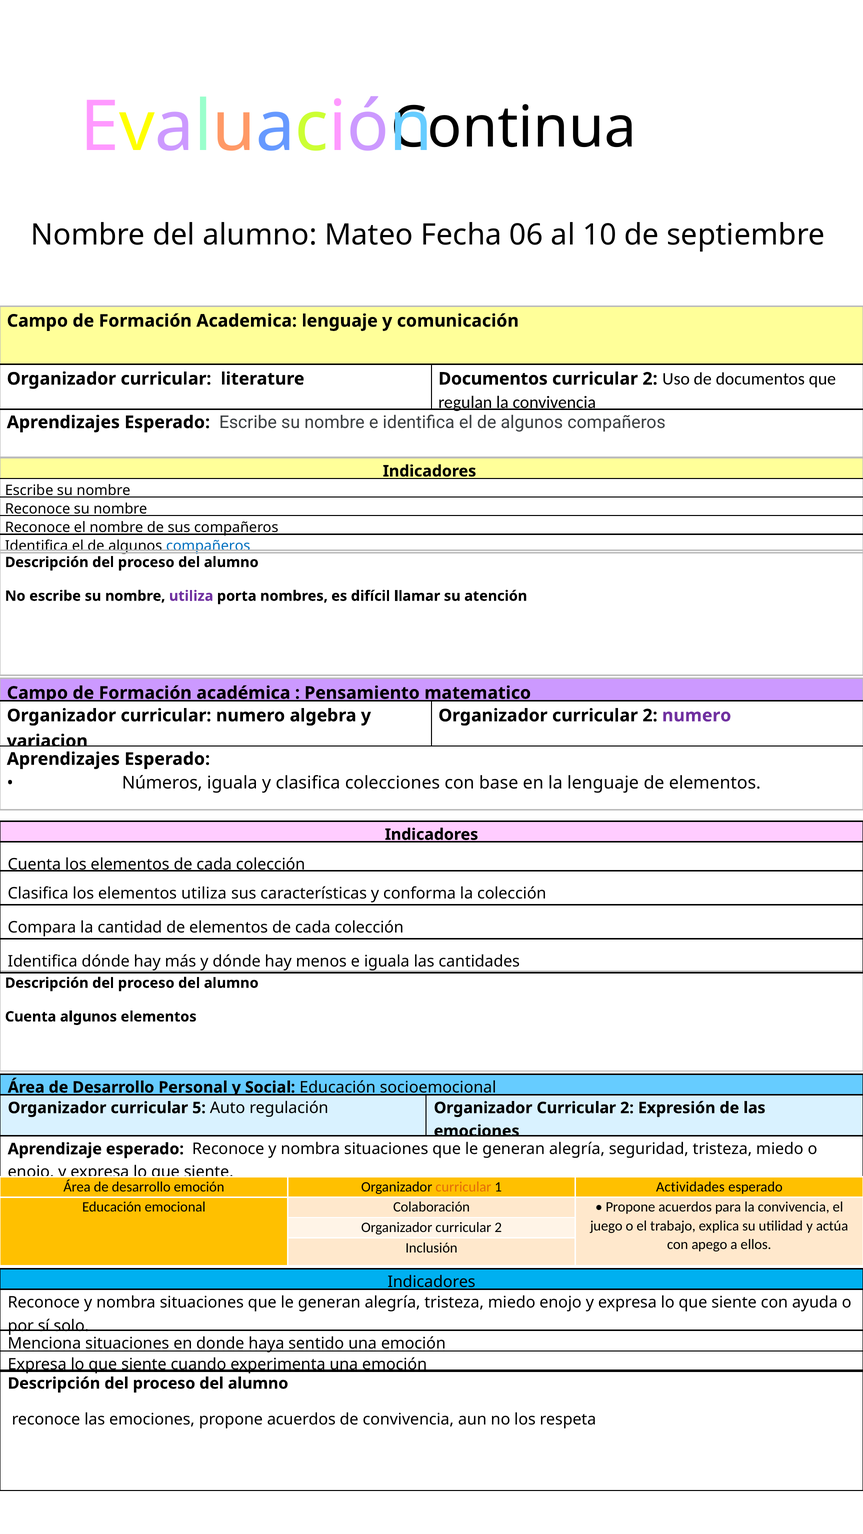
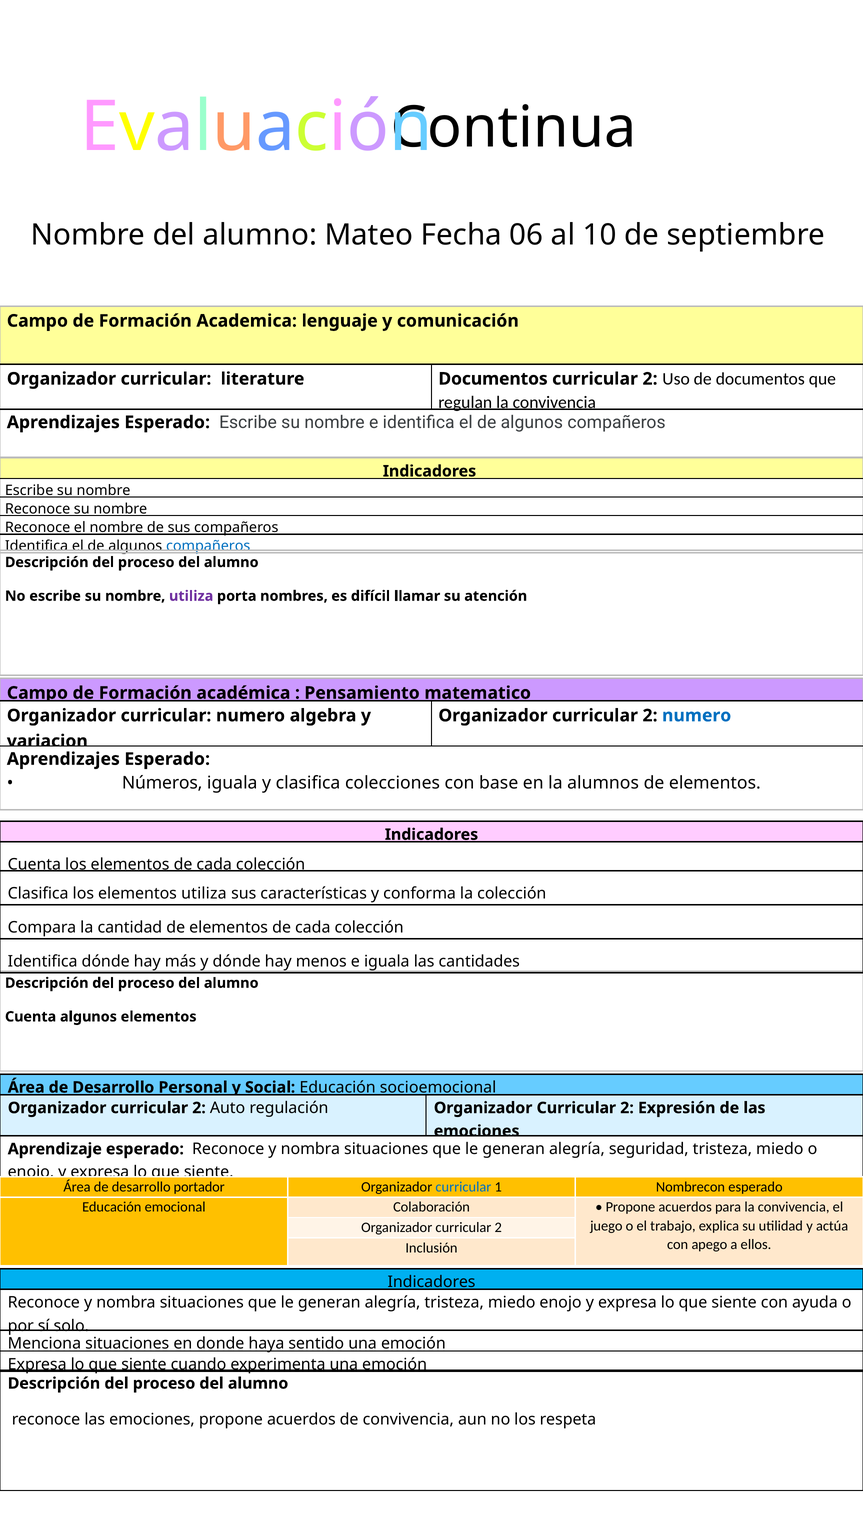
numero at (697, 716) colour: purple -> blue
la lenguaje: lenguaje -> alumnos
5 at (199, 1108): 5 -> 2
desarrollo emoción: emoción -> portador
curricular at (463, 1187) colour: orange -> blue
Actividades: Actividades -> Nombrecon
